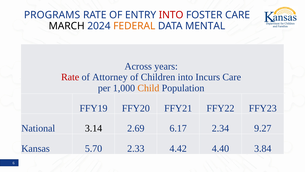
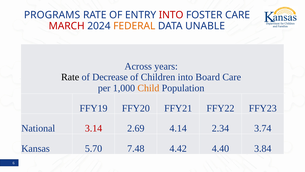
MARCH colour: black -> red
MENTAL: MENTAL -> UNABLE
Rate at (70, 77) colour: red -> black
Attorney: Attorney -> Decrease
Incurs: Incurs -> Board
3.14 colour: black -> red
6.17: 6.17 -> 4.14
9.27: 9.27 -> 3.74
2.33: 2.33 -> 7.48
